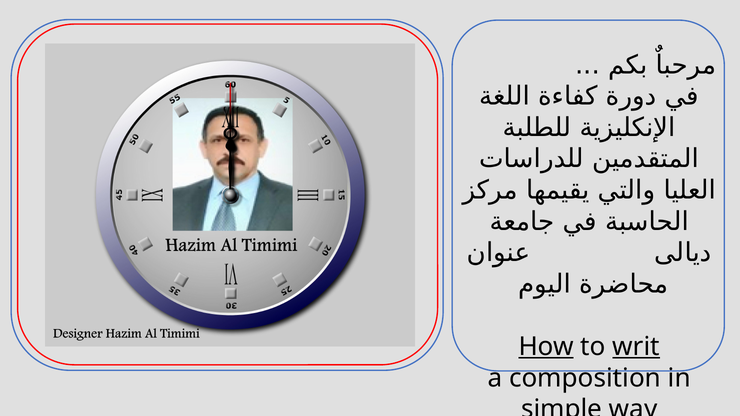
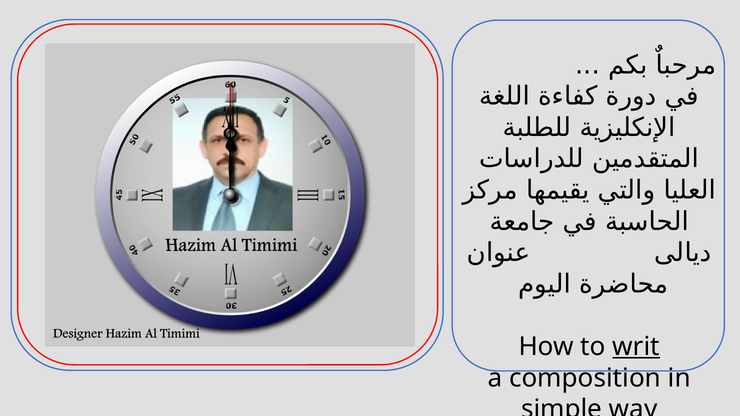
How underline: present -> none
